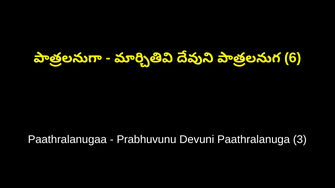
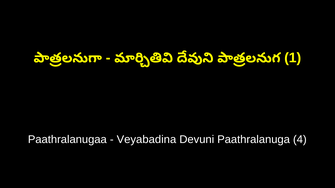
6: 6 -> 1
Prabhuvunu: Prabhuvunu -> Veyabadina
3: 3 -> 4
